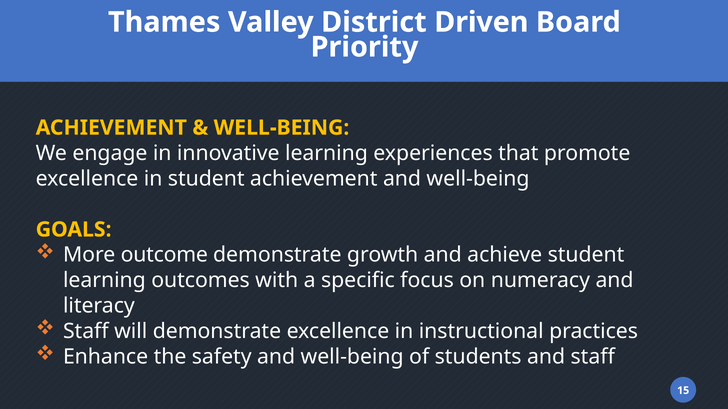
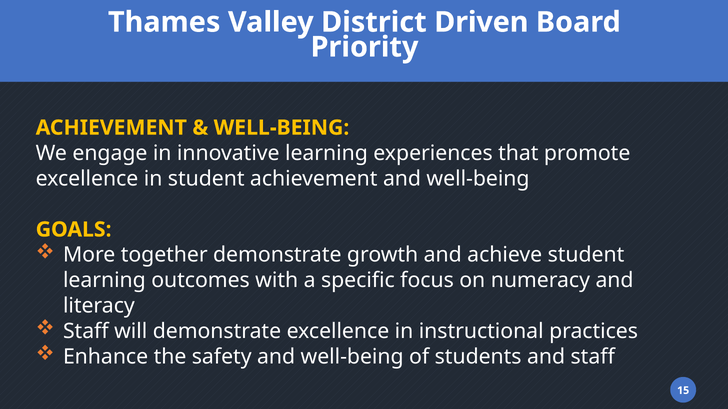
outcome: outcome -> together
